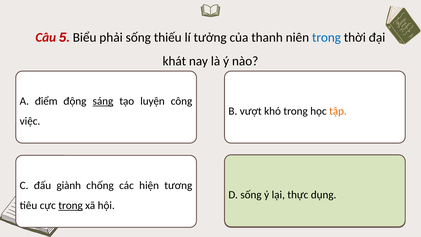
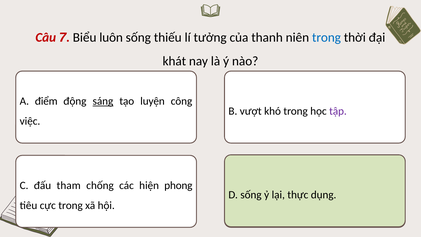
5: 5 -> 7
phải: phải -> luôn
tập colour: orange -> purple
giành: giành -> tham
tương: tương -> phong
trong at (71, 205) underline: present -> none
